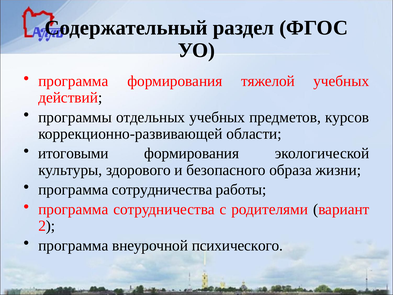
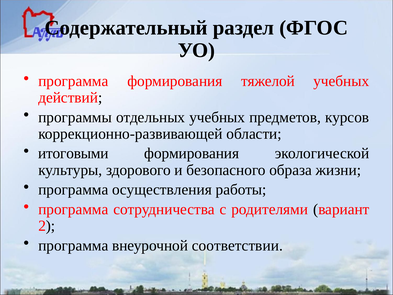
сотрудничества at (162, 189): сотрудничества -> осуществления
психического: психического -> соответствии
